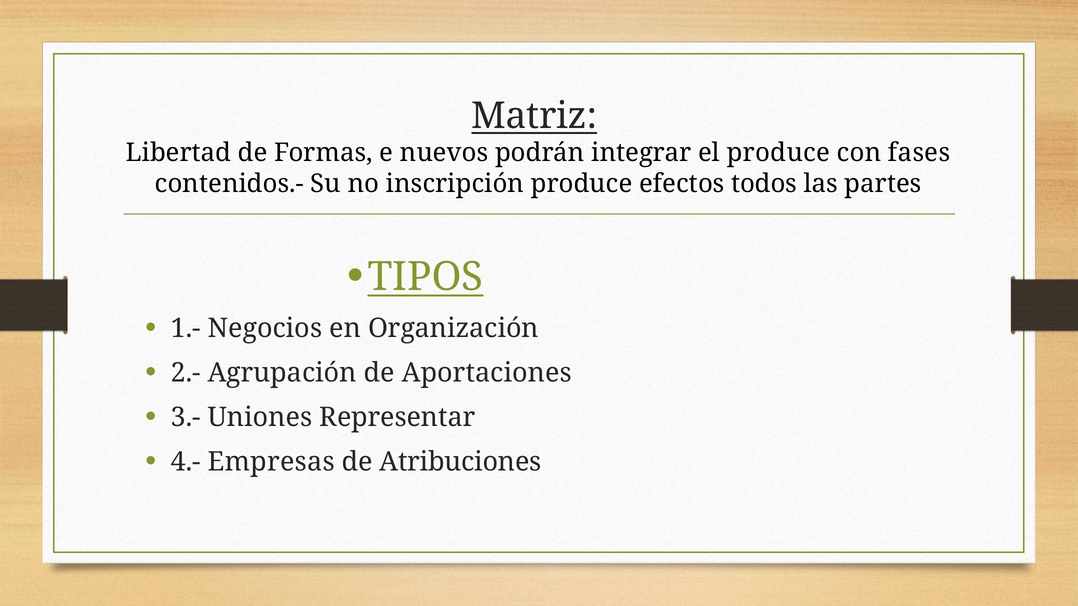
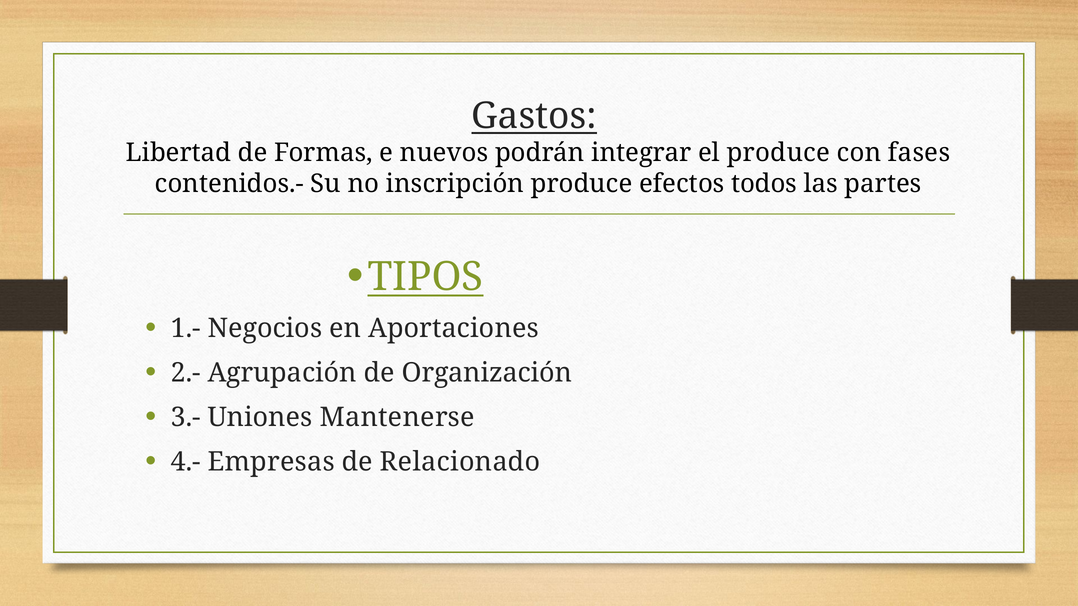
Matriz: Matriz -> Gastos
Organización: Organización -> Aportaciones
Aportaciones: Aportaciones -> Organización
Representar: Representar -> Mantenerse
Atribuciones: Atribuciones -> Relacionado
